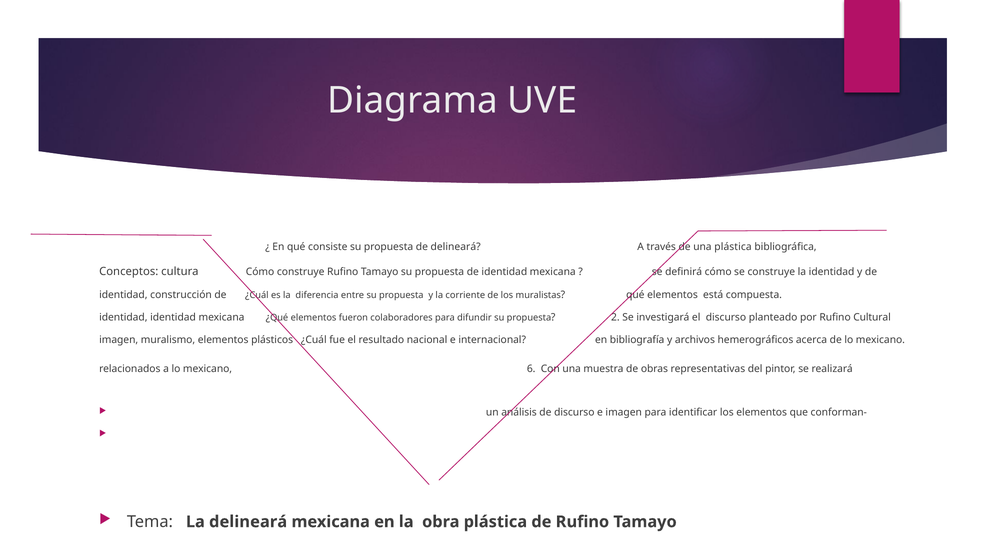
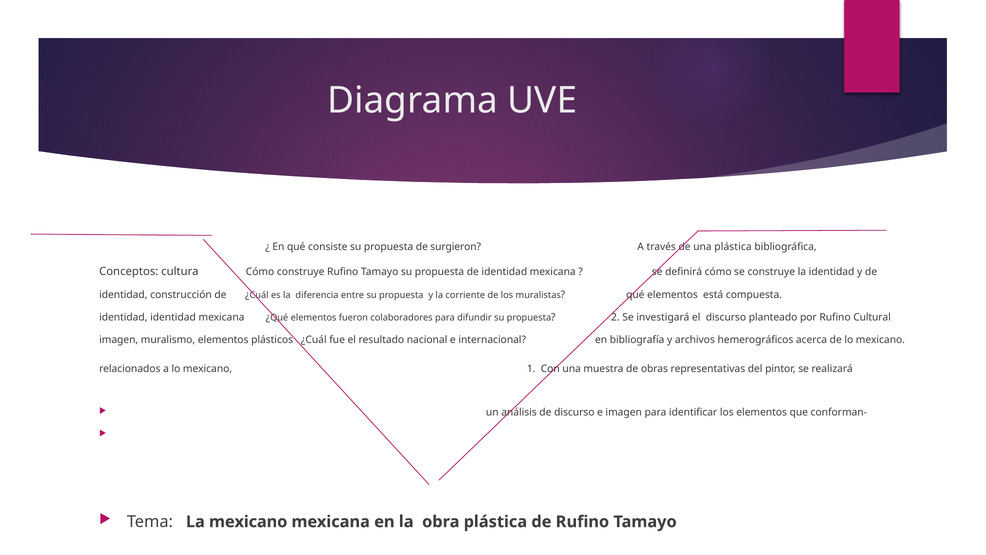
de delineará: delineará -> surgieron
6: 6 -> 1
La delineará: delineará -> mexicano
